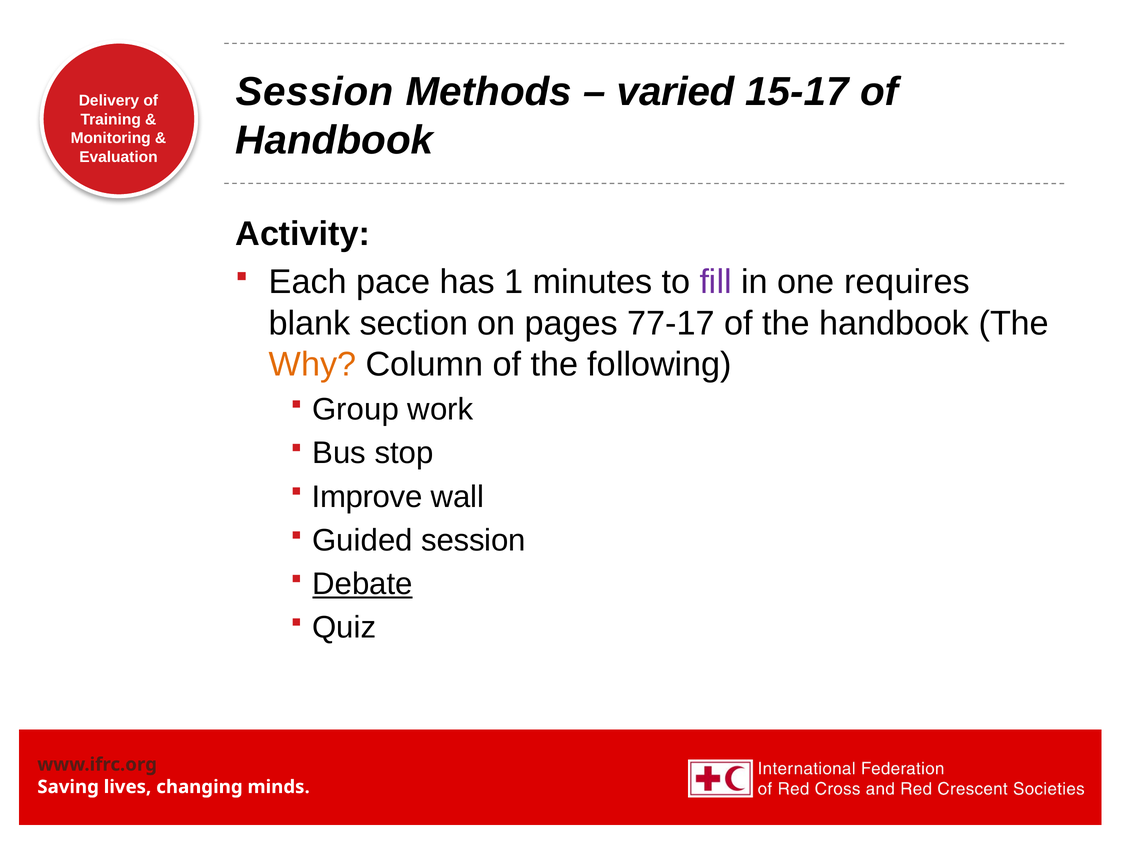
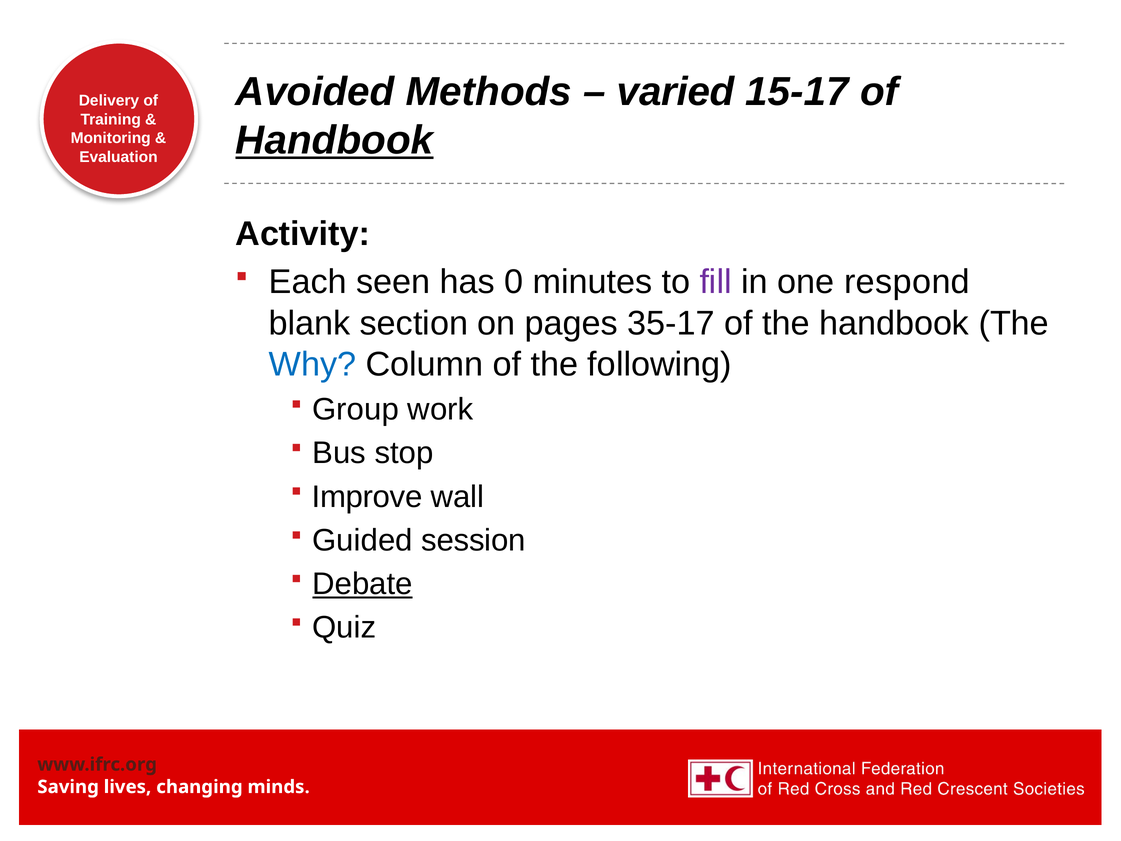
Session at (315, 92): Session -> Avoided
Handbook at (334, 140) underline: none -> present
pace: pace -> seen
1: 1 -> 0
requires: requires -> respond
77-17: 77-17 -> 35-17
Why colour: orange -> blue
